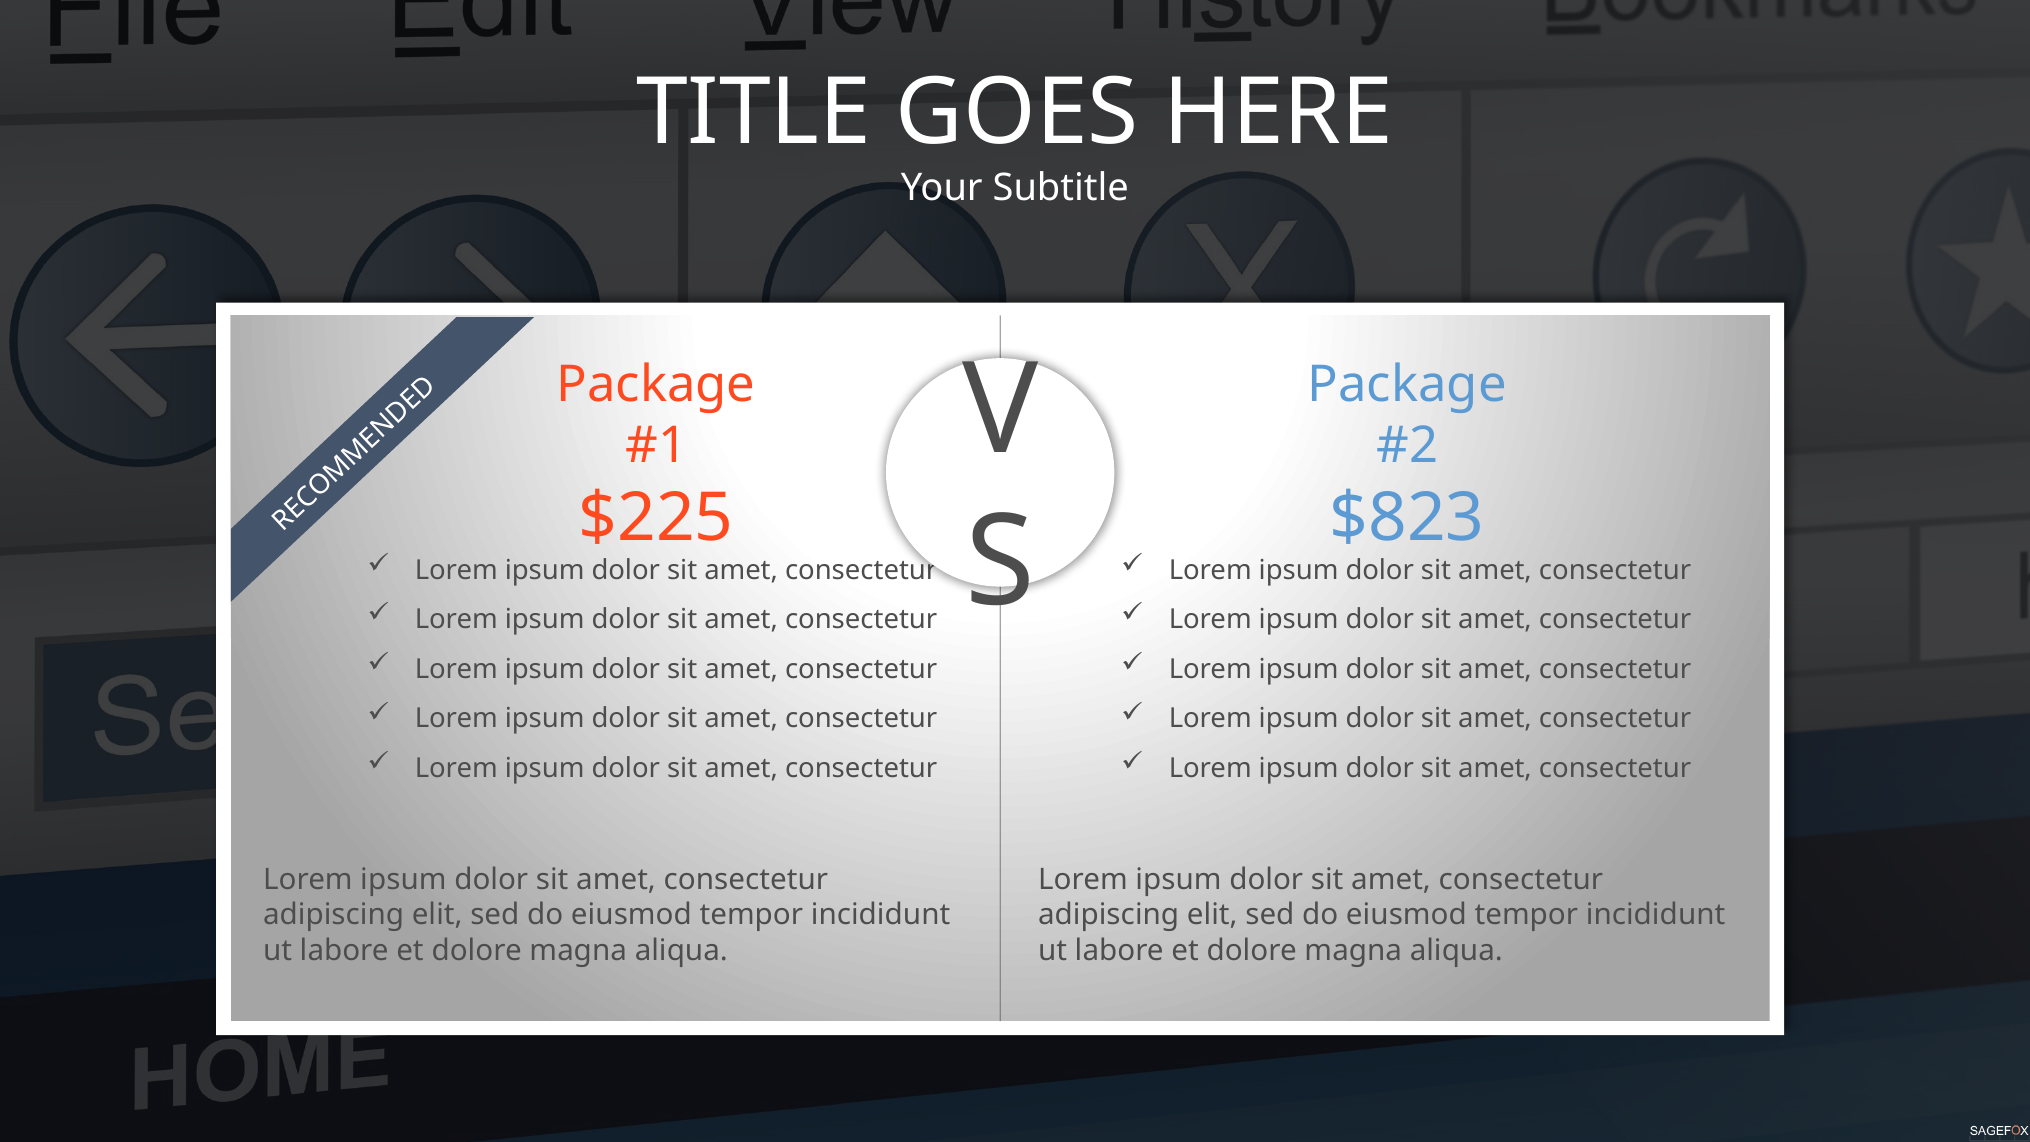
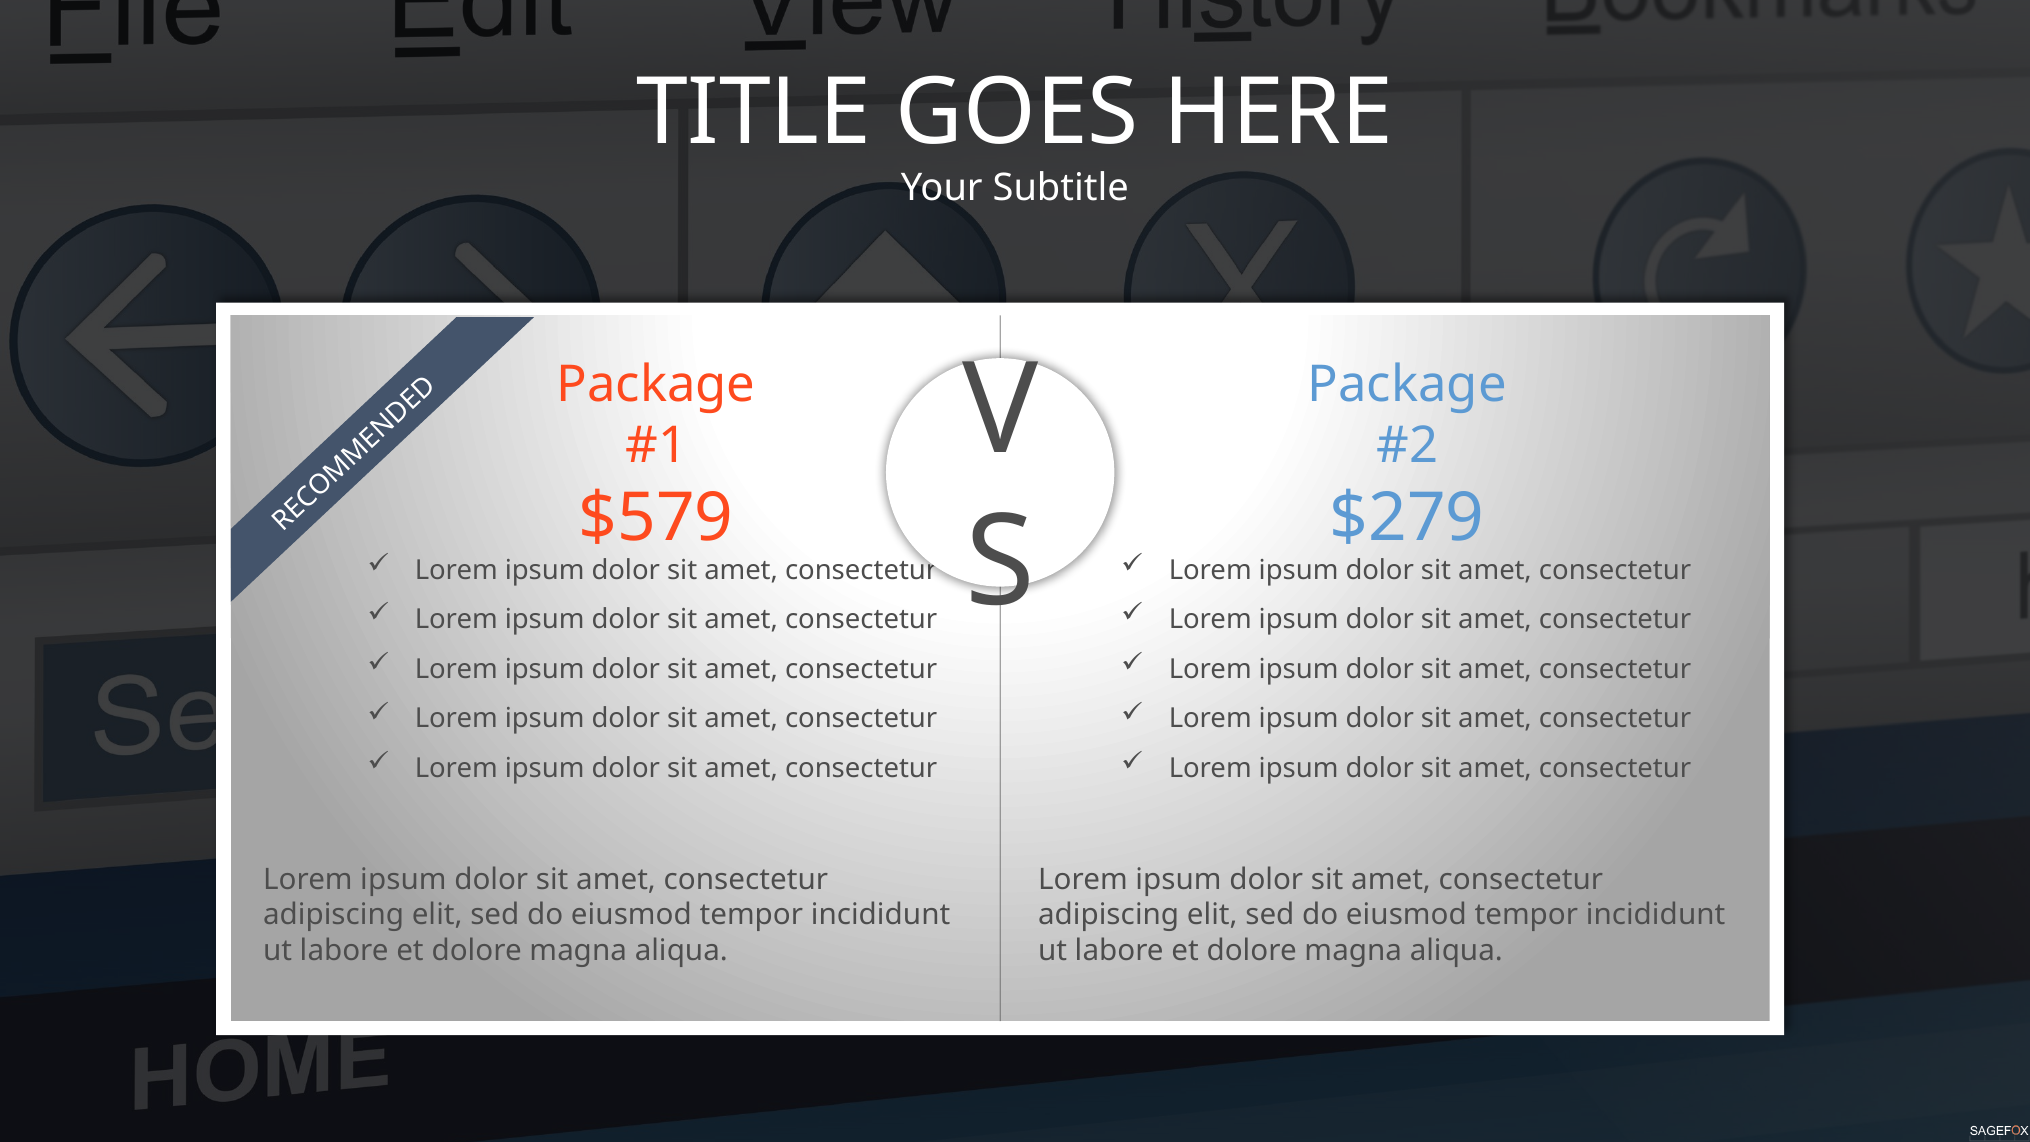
$225: $225 -> $579
$823: $823 -> $279
